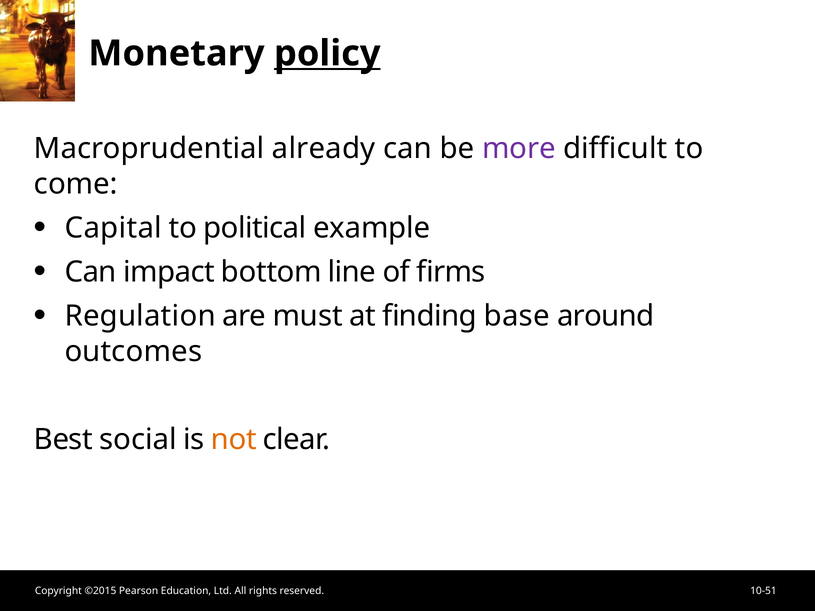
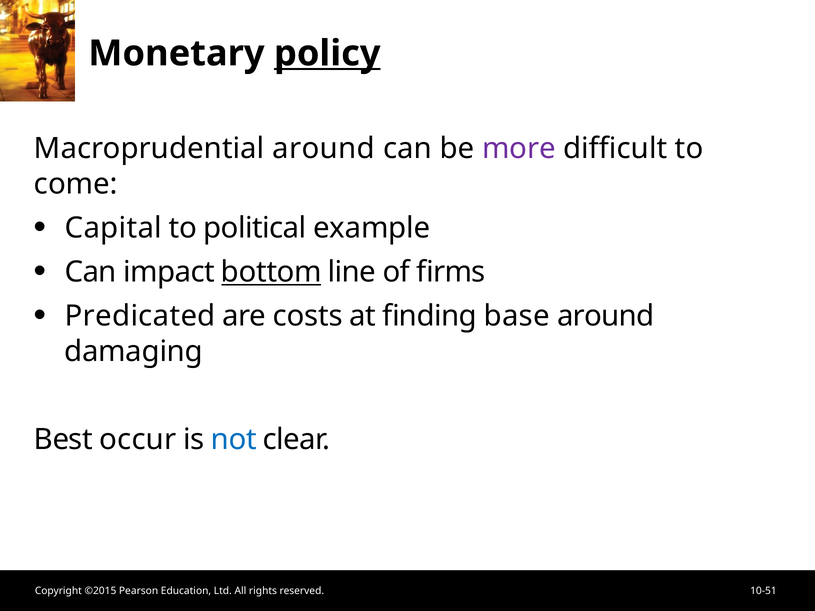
Macroprudential already: already -> around
bottom underline: none -> present
Regulation: Regulation -> Predicated
must: must -> costs
outcomes: outcomes -> damaging
social: social -> occur
not colour: orange -> blue
